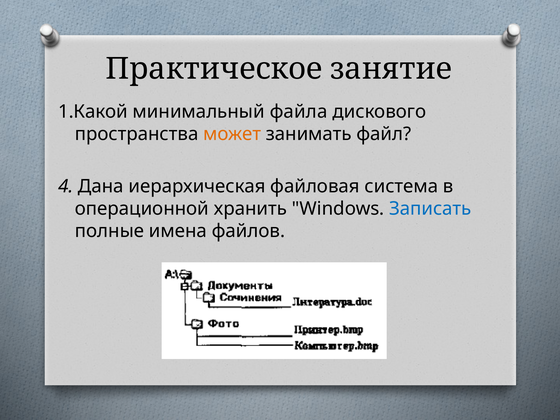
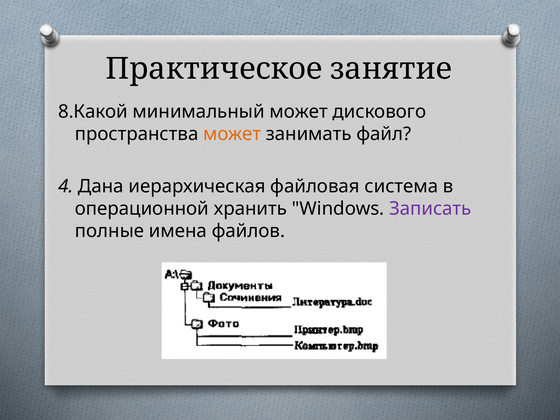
1.Какой: 1.Какой -> 8.Какой
минимальный файла: файла -> может
Записать colour: blue -> purple
